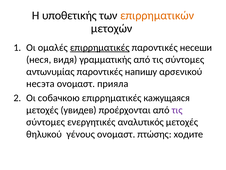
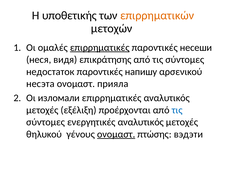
γραμματικής: γραμματικής -> επικράτησης
αντωνυμίας: αντωνυμίας -> недостаток
собачкою: собачкою -> изломали
επιρρηματικές кажущаяся: кажущаяся -> αναλυτικός
увидев: увидев -> εξέλιξη
τις at (177, 110) colour: purple -> blue
ονομαστ at (116, 134) underline: none -> present
ходите: ходите -> вэдэти
